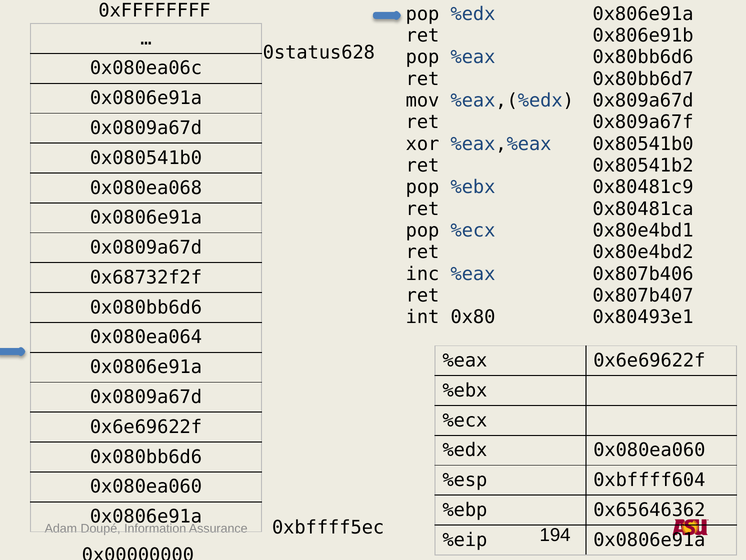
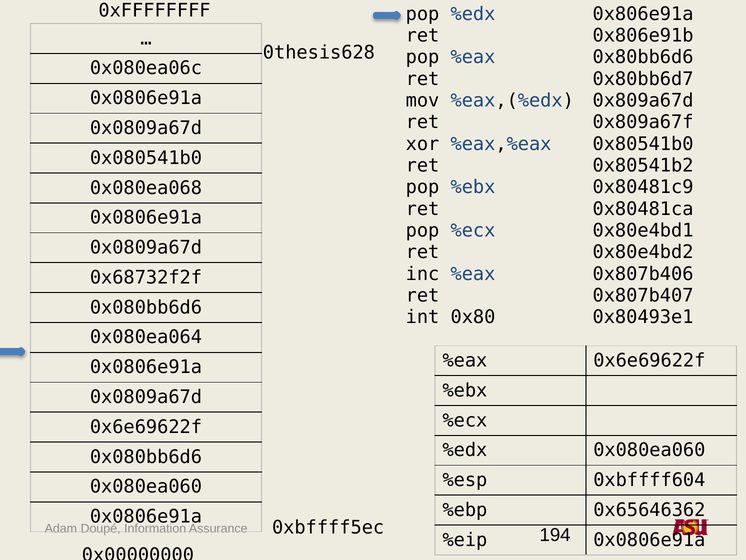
0status628: 0status628 -> 0thesis628
